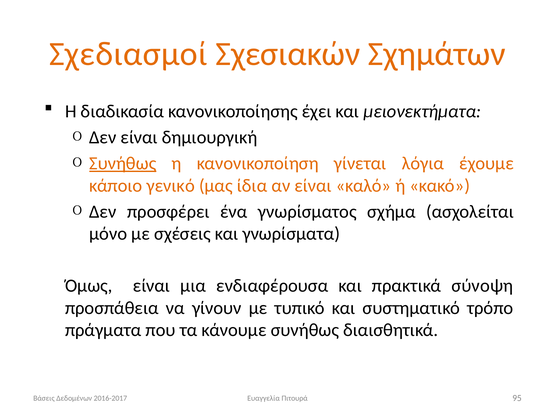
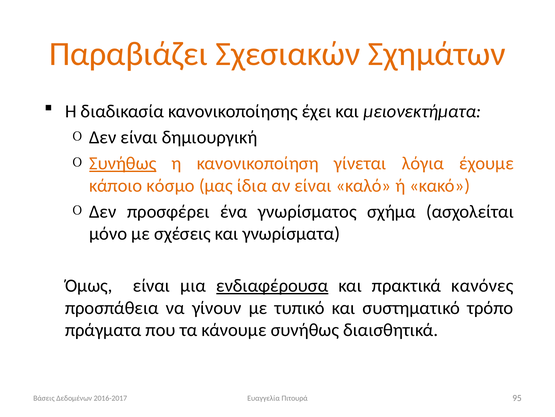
Σχεδιασμοί: Σχεδιασμοί -> Παραβιάζει
γενικό: γενικό -> κόσμο
ενδιαφέρουσα underline: none -> present
σύνοψη: σύνοψη -> κανόνες
